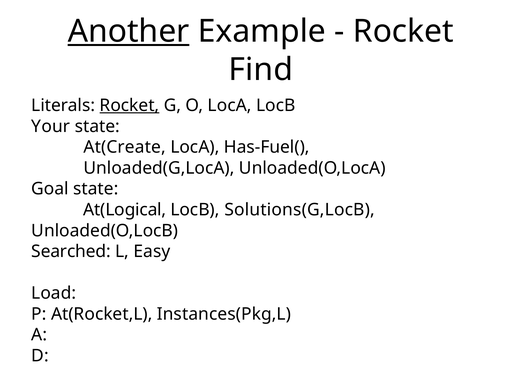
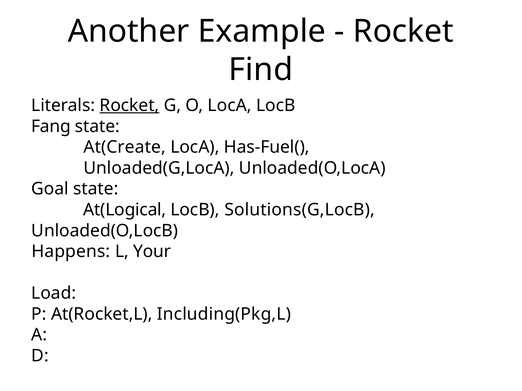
Another underline: present -> none
Your: Your -> Fang
Searched: Searched -> Happens
Easy: Easy -> Your
Instances(Pkg,L: Instances(Pkg,L -> Including(Pkg,L
